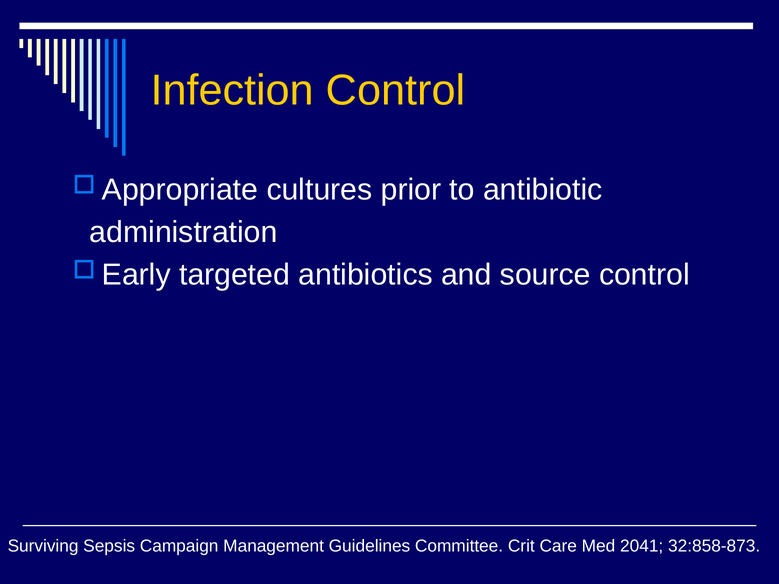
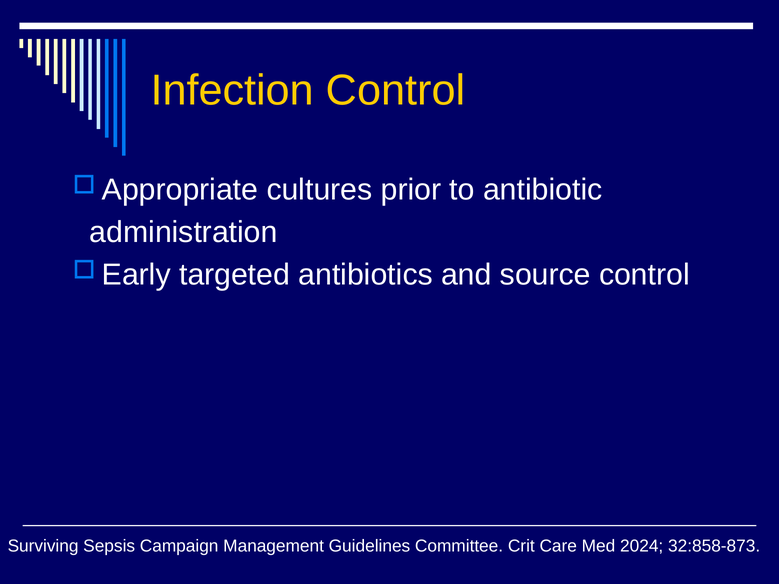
2041: 2041 -> 2024
